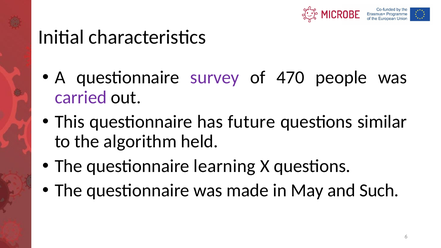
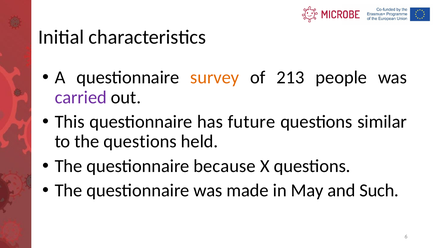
survey colour: purple -> orange
470: 470 -> 213
the algorithm: algorithm -> questions
learning: learning -> because
